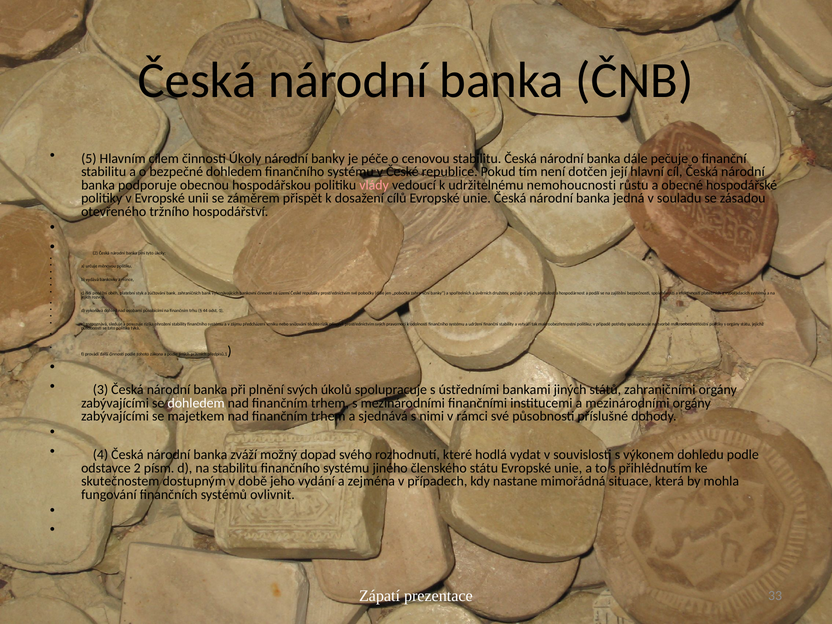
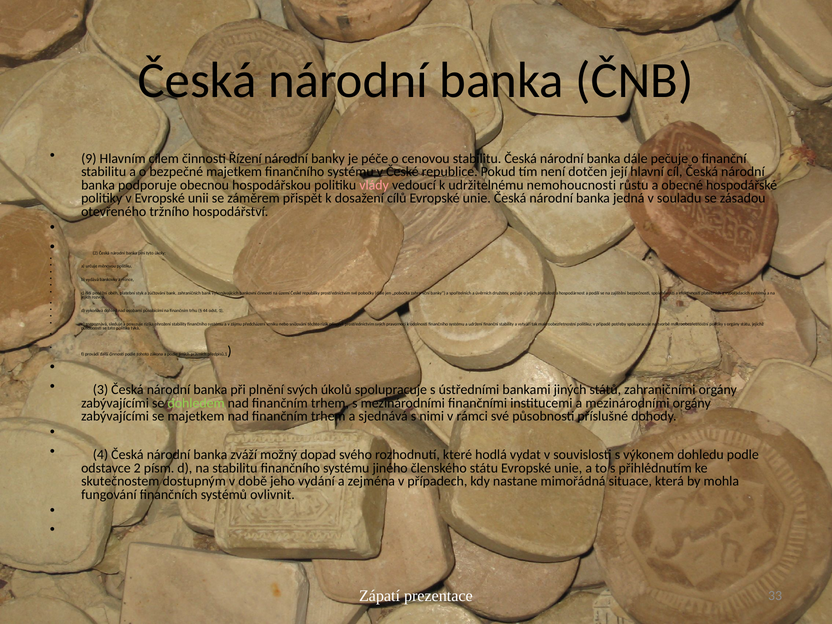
5: 5 -> 9
činnosti Úkoly: Úkoly -> Řízení
bezpečné dohledem: dohledem -> majetkem
dohledem at (196, 403) colour: white -> light green
